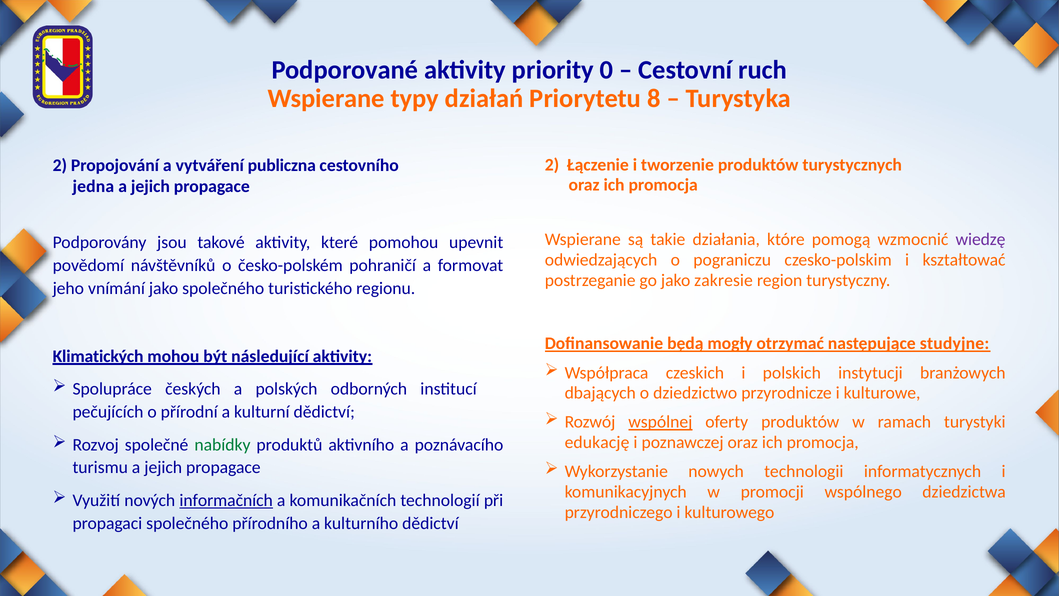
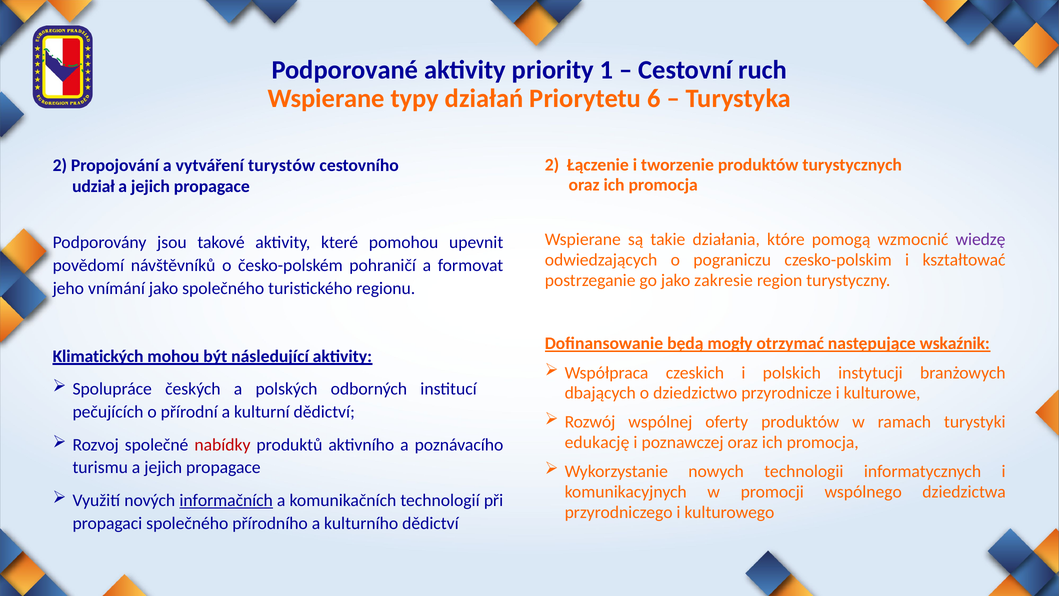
0: 0 -> 1
8: 8 -> 6
publiczna: publiczna -> turystów
jedna: jedna -> udział
studyjne: studyjne -> wskaźnik
wspólnej underline: present -> none
nabídky colour: green -> red
